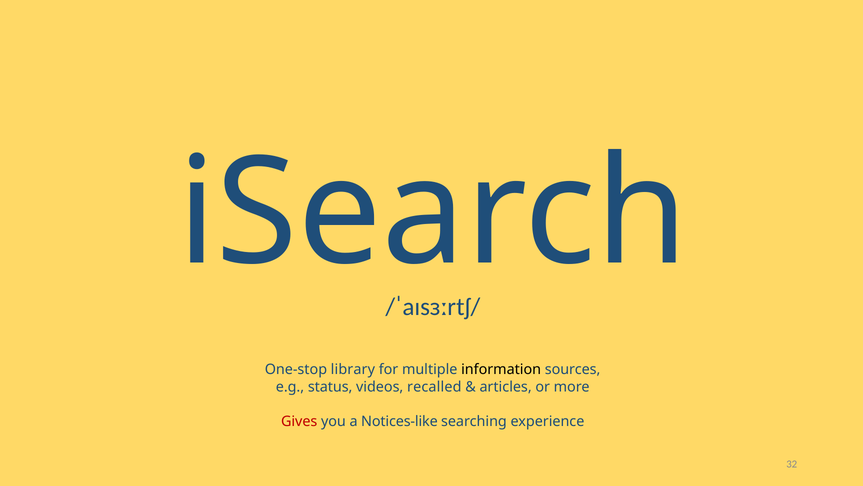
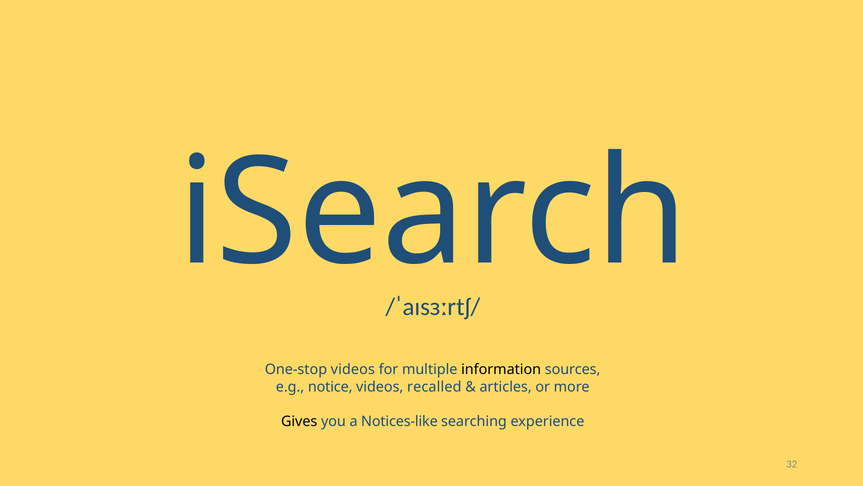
One-stop library: library -> videos
status: status -> notice
Gives colour: red -> black
